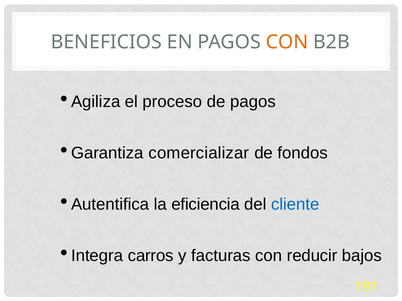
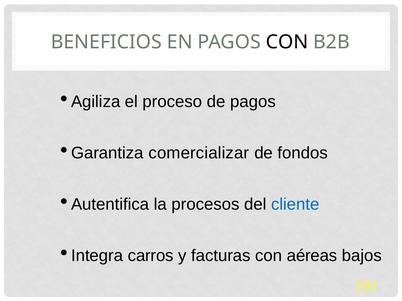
CON at (287, 42) colour: orange -> black
eficiencia: eficiencia -> procesos
reducir: reducir -> aéreas
